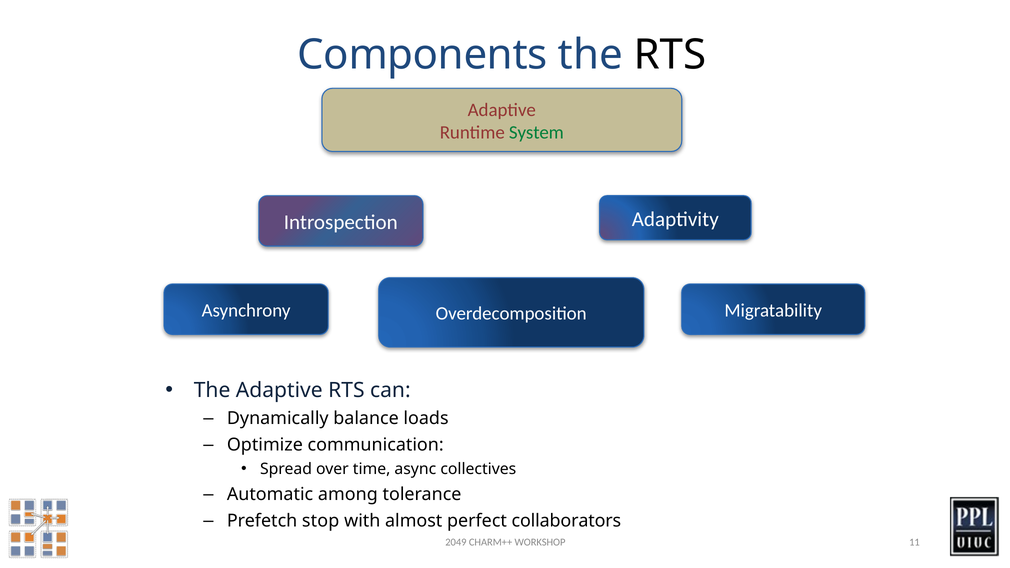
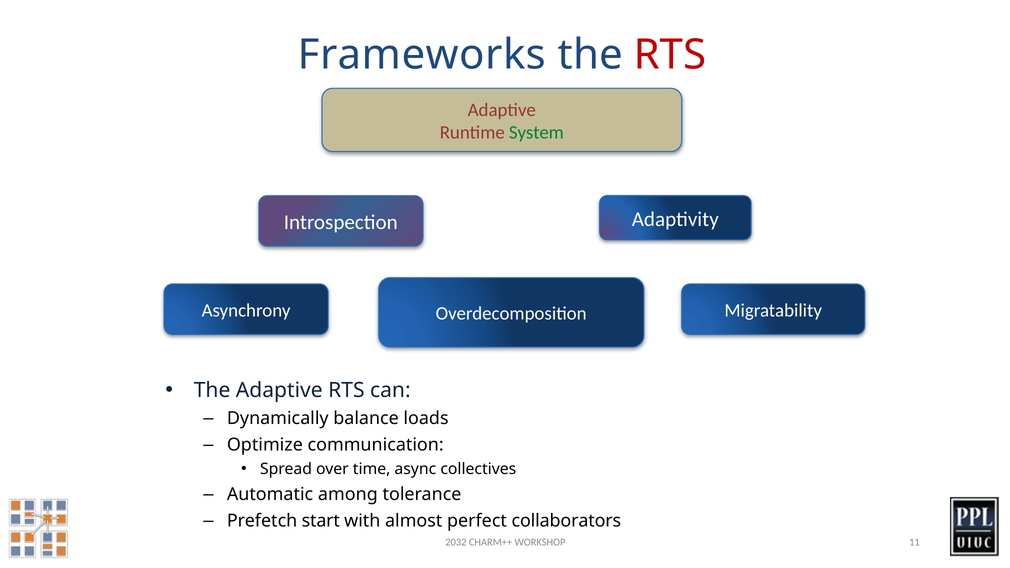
Components: Components -> Frameworks
RTS at (670, 55) colour: black -> red
stop: stop -> start
2049: 2049 -> 2032
